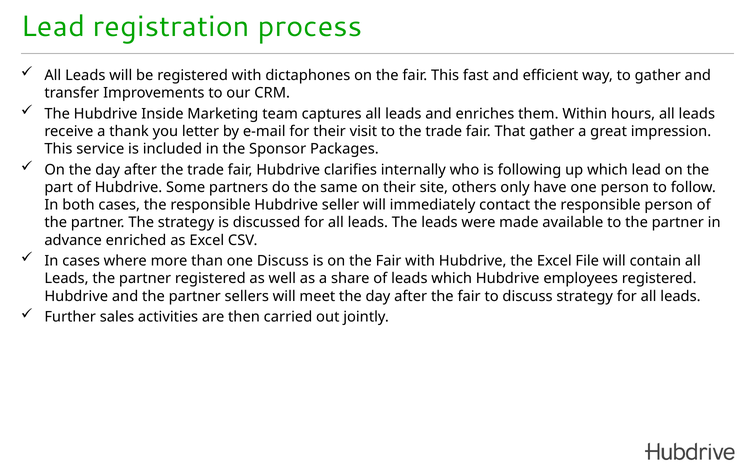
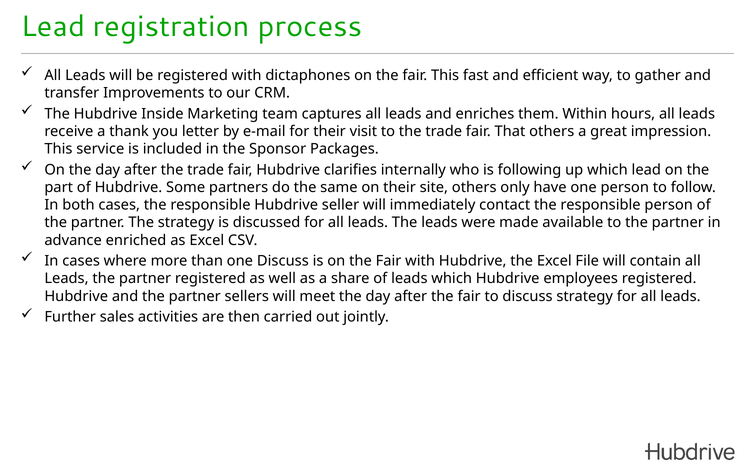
That gather: gather -> others
